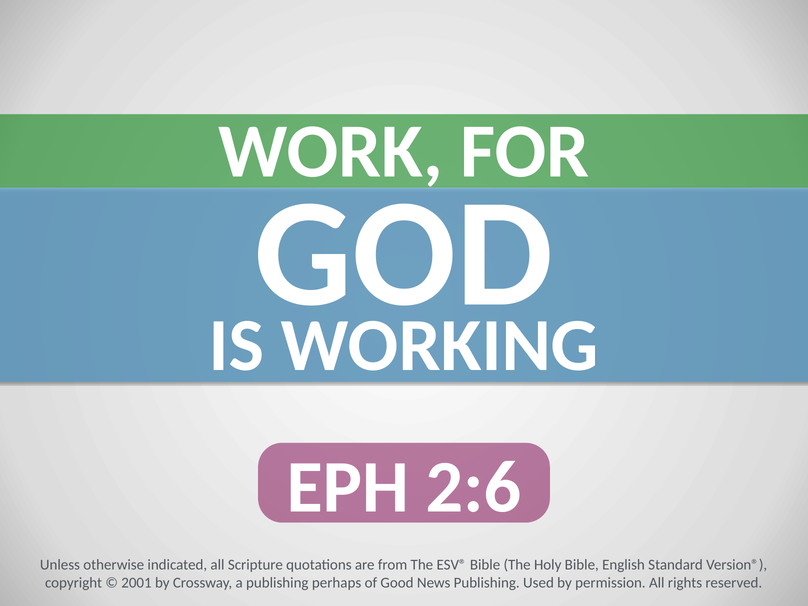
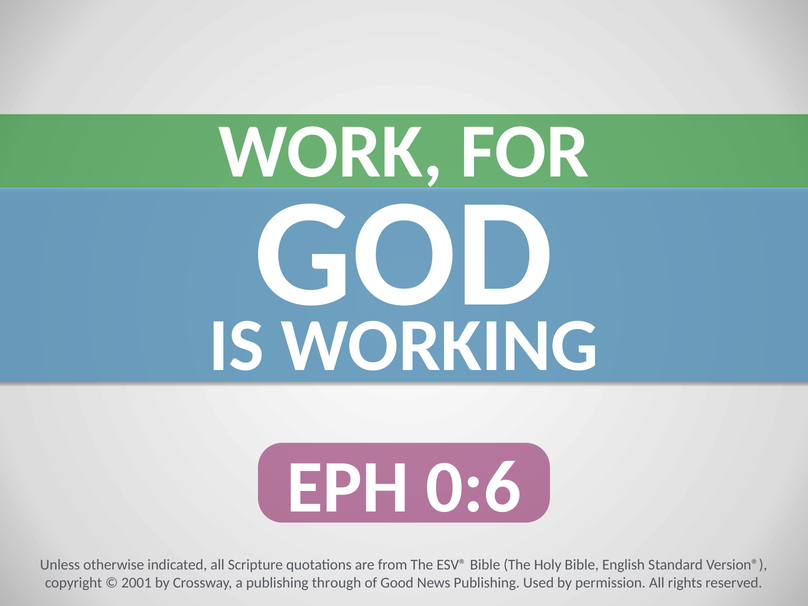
2:6: 2:6 -> 0:6
perhaps: perhaps -> through
